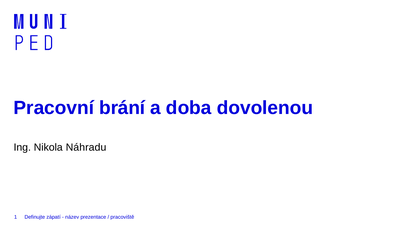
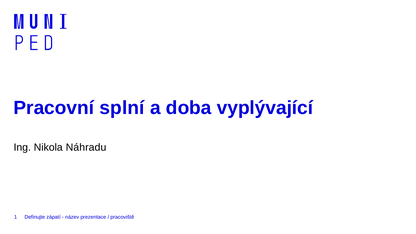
brání: brání -> splní
dovolenou: dovolenou -> vyplývající
